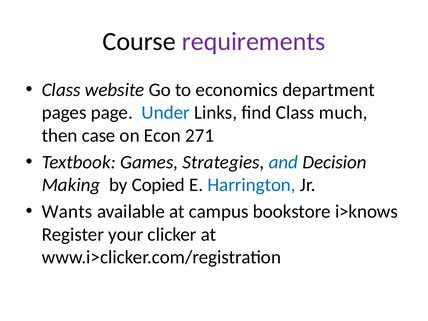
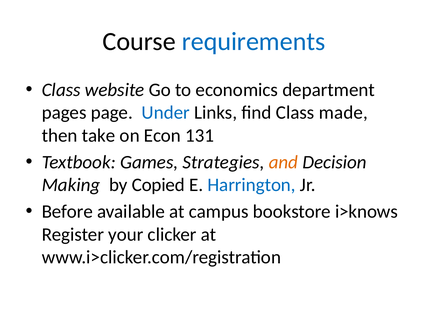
requirements colour: purple -> blue
much: much -> made
case: case -> take
271: 271 -> 131
and colour: blue -> orange
Wants: Wants -> Before
